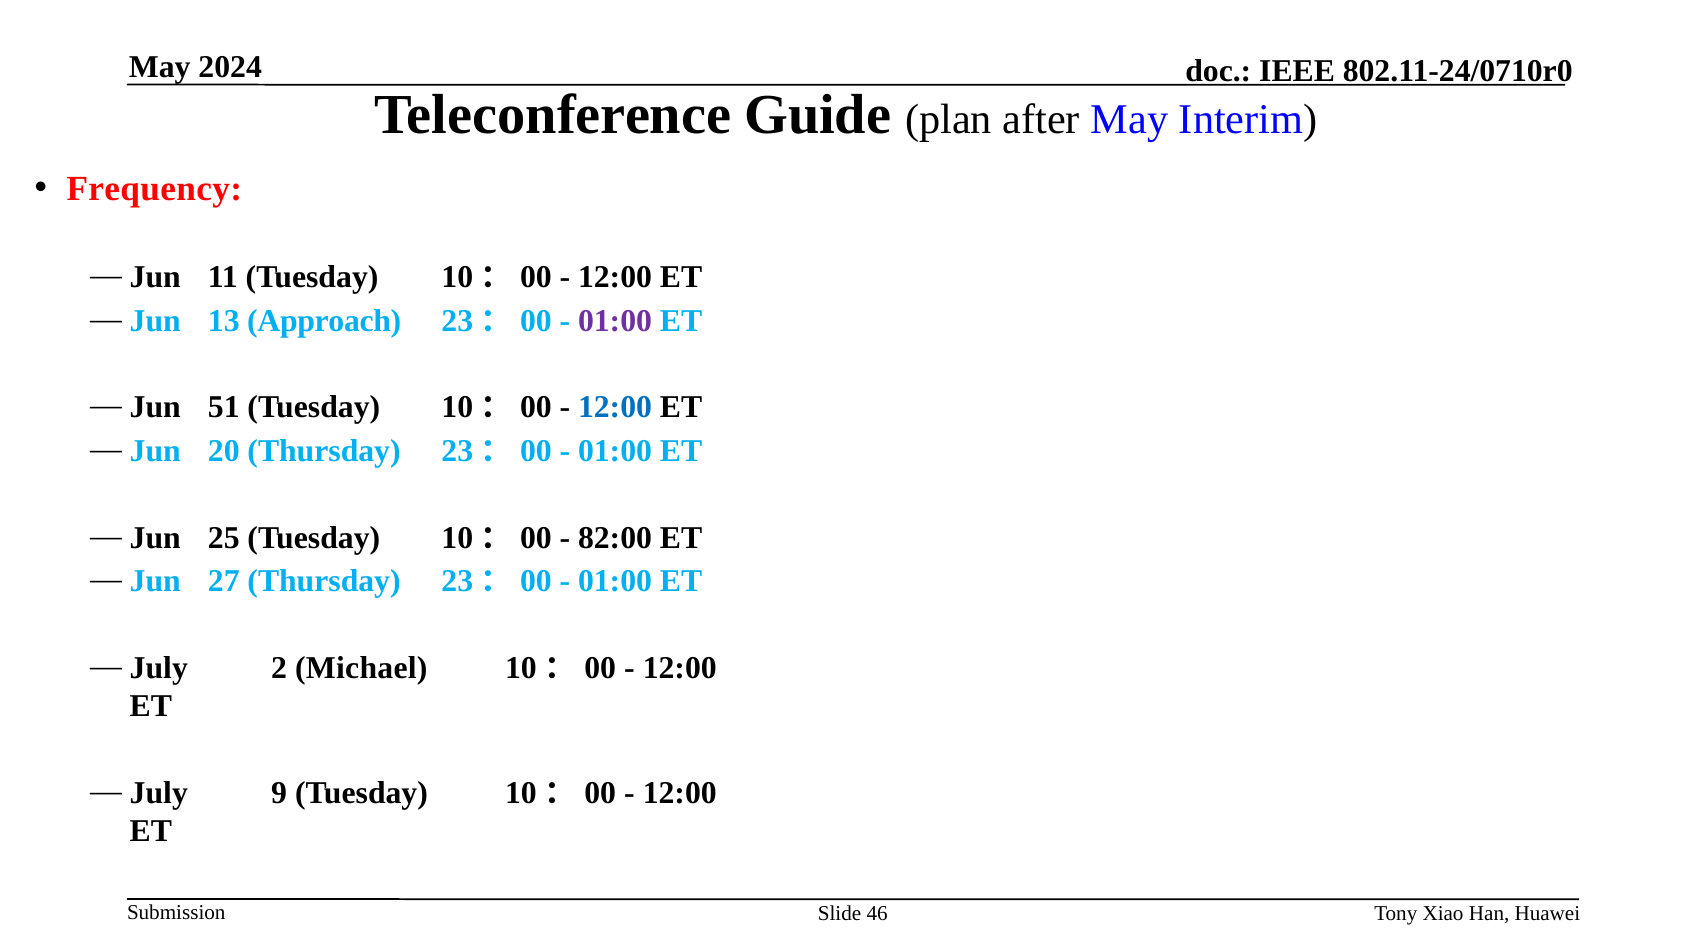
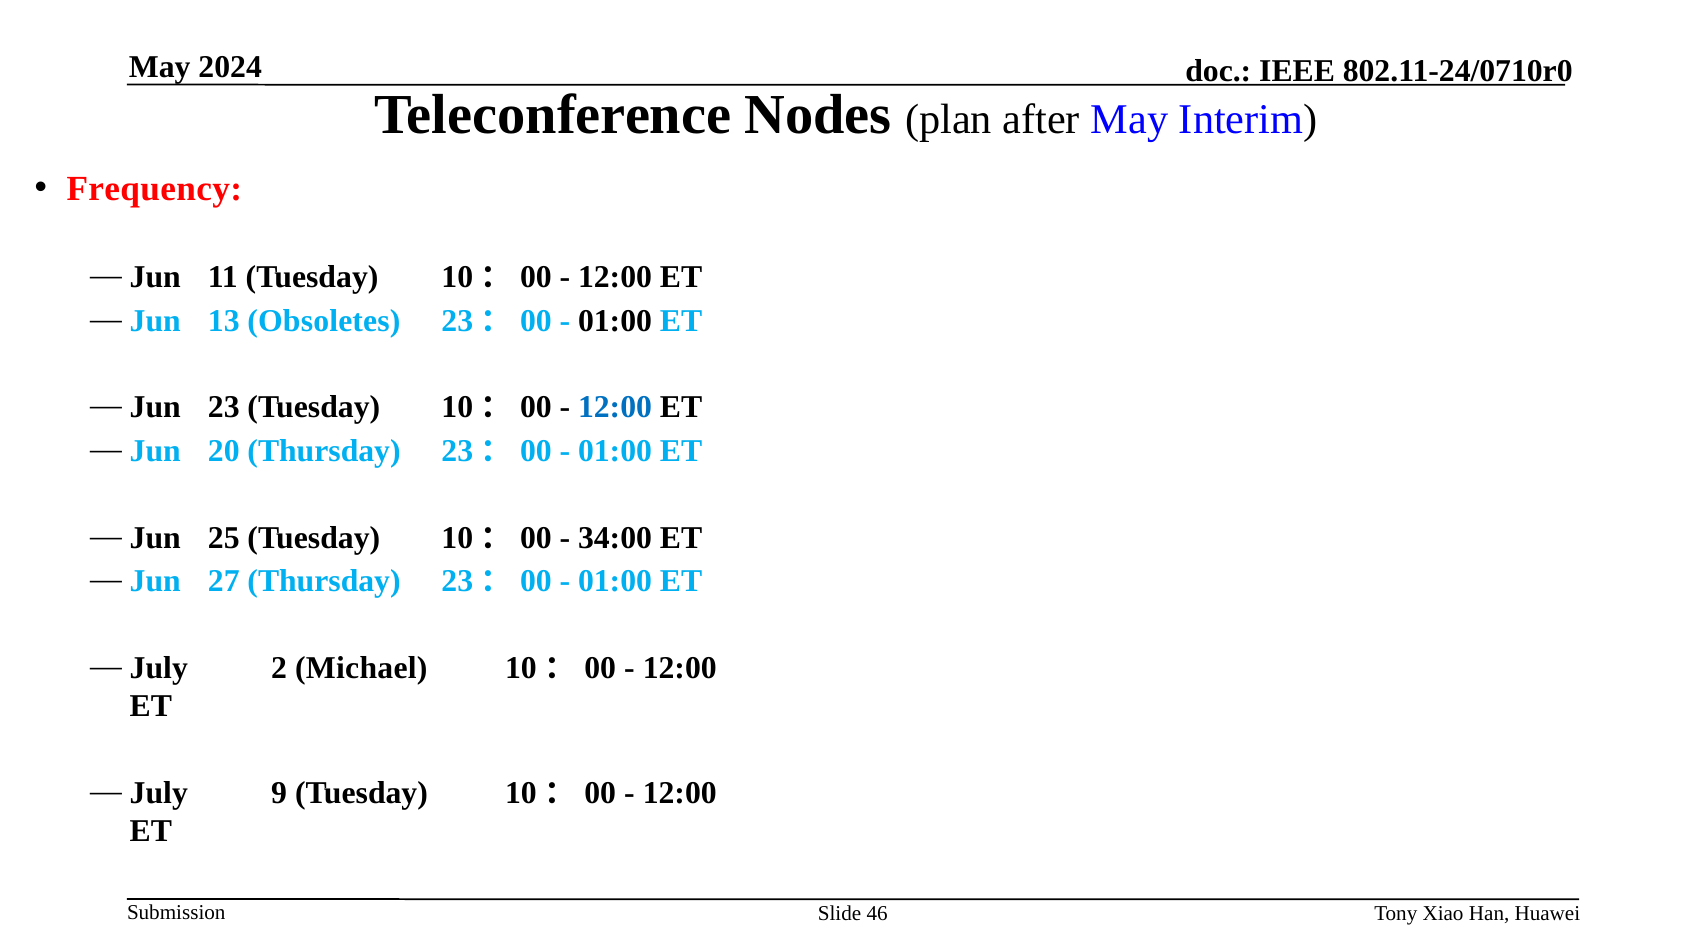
Guide: Guide -> Nodes
Approach: Approach -> Obsoletes
01:00 at (615, 321) colour: purple -> black
51: 51 -> 23
82:00: 82:00 -> 34:00
